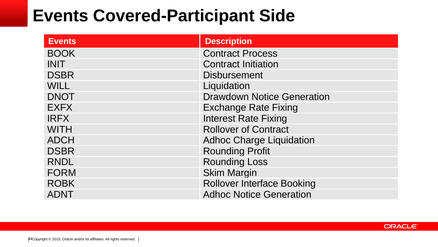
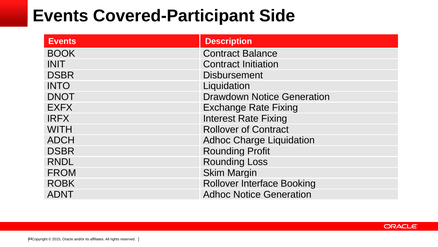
Process: Process -> Balance
WILL: WILL -> INTO
FORM: FORM -> FROM
